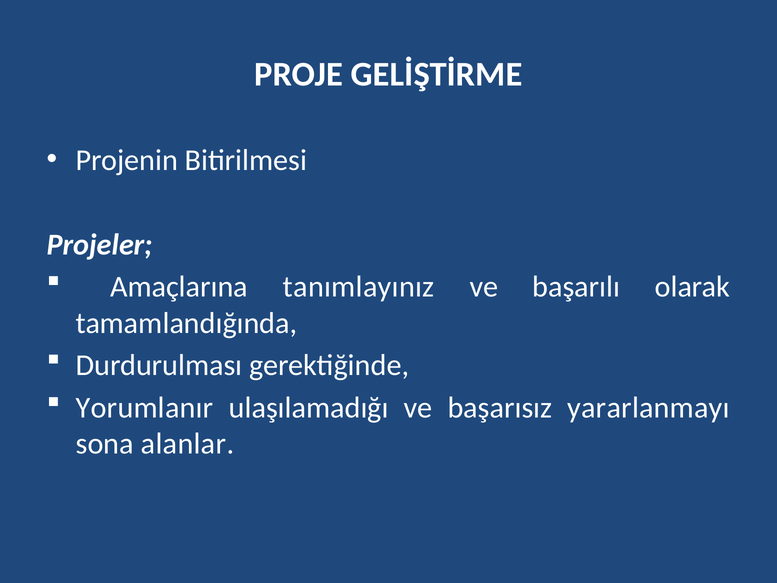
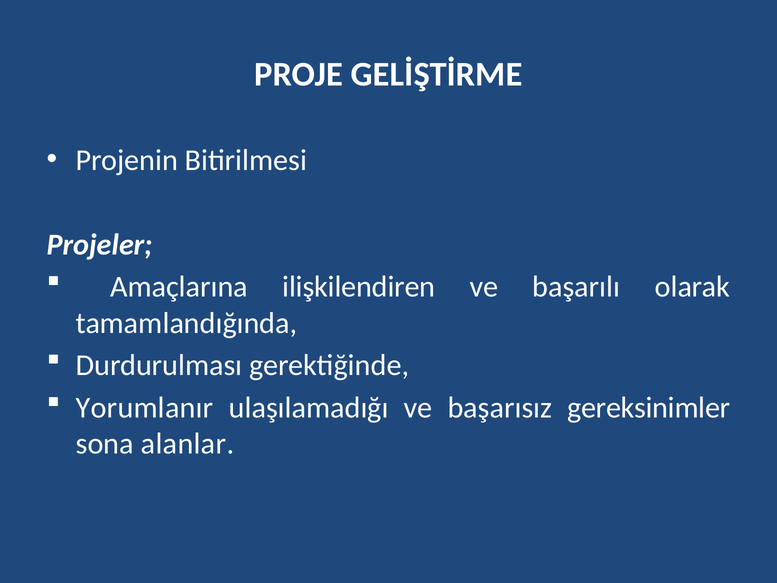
tanımlayınız: tanımlayınız -> ilişkilendiren
yararlanmayı: yararlanmayı -> gereksinimler
